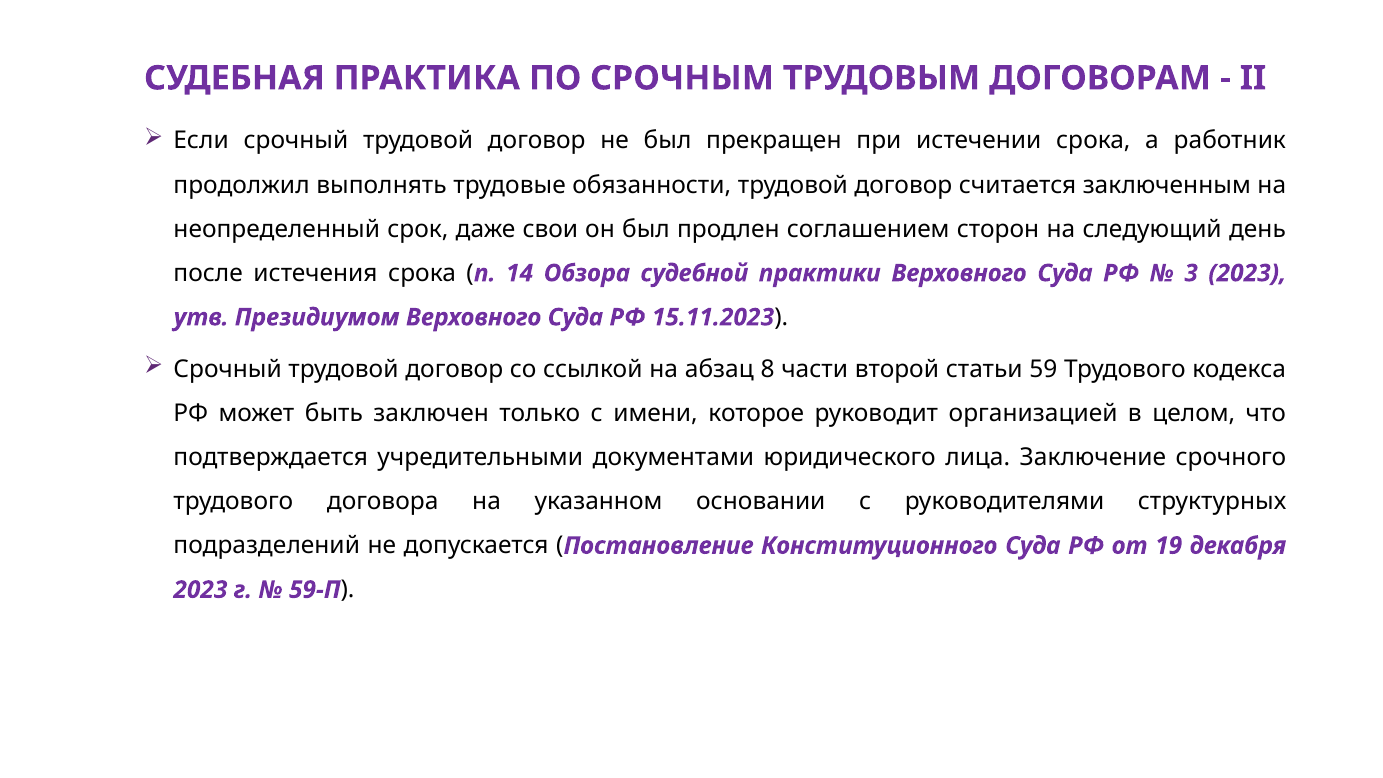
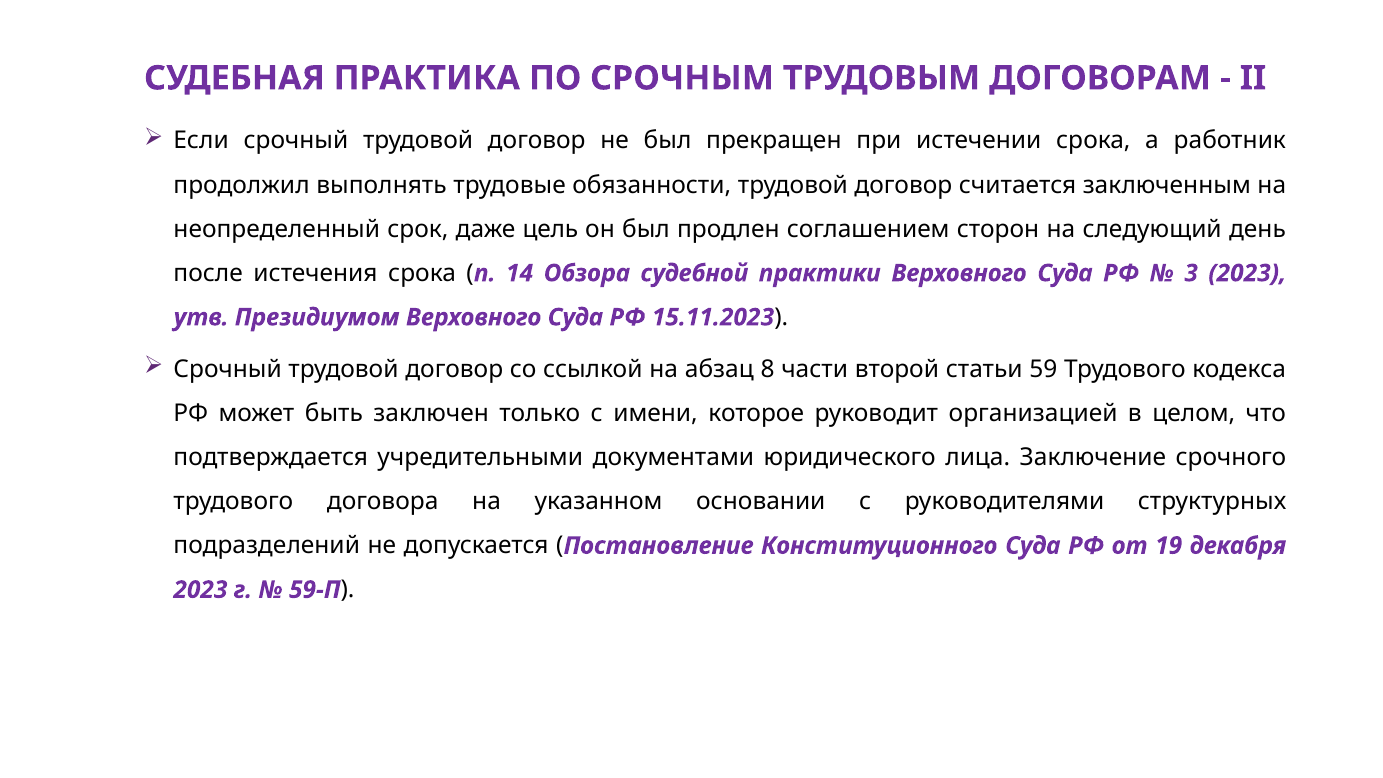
свои: свои -> цель
